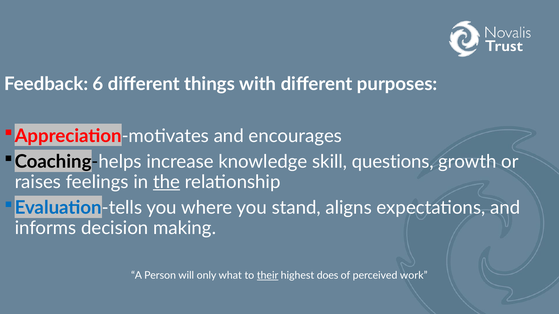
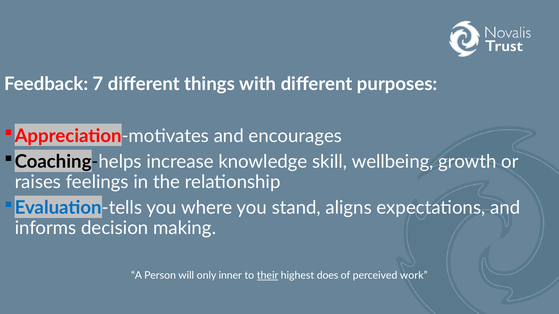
6: 6 -> 7
questions: questions -> wellbeing
the underline: present -> none
what: what -> inner
